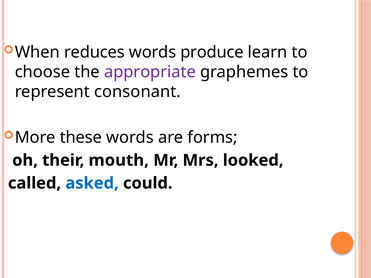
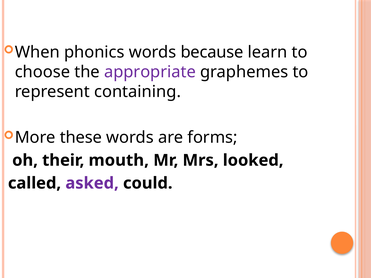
reduces: reduces -> phonics
produce: produce -> because
consonant: consonant -> containing
asked colour: blue -> purple
